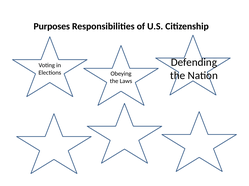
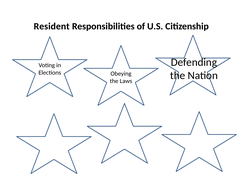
Purposes: Purposes -> Resident
